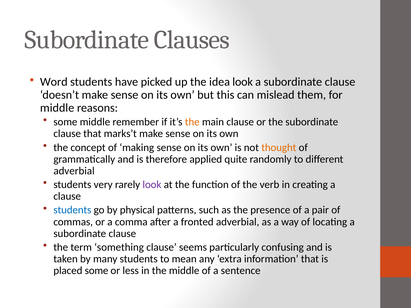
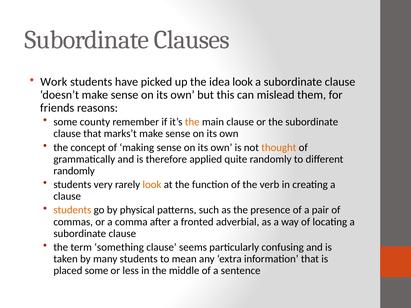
Word: Word -> Work
middle at (57, 108): middle -> friends
some middle: middle -> county
adverbial at (74, 171): adverbial -> randomly
look at (152, 185) colour: purple -> orange
students at (72, 210) colour: blue -> orange
